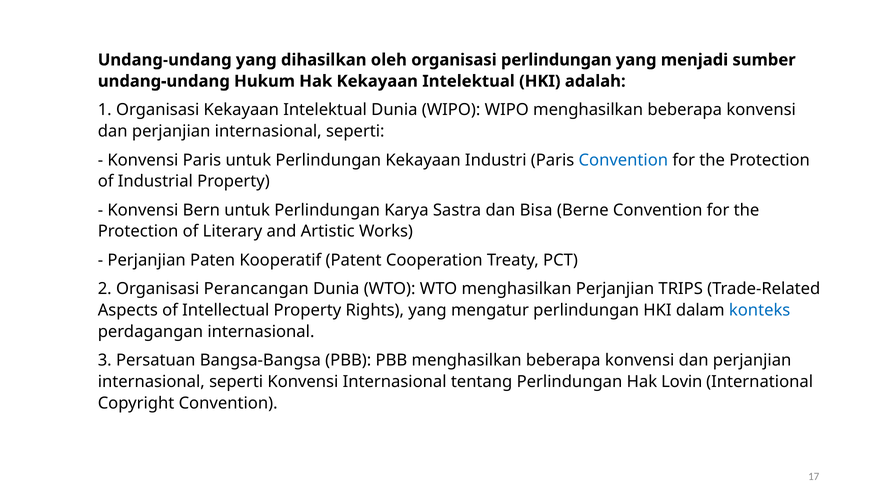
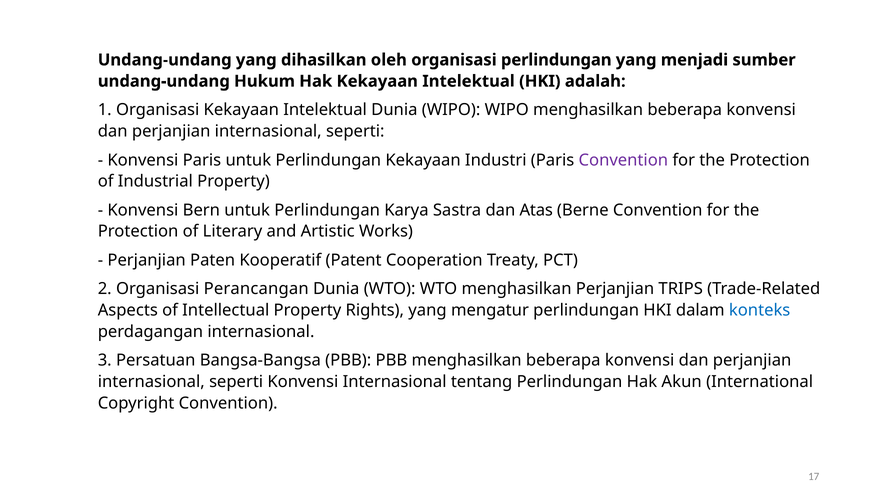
Convention at (623, 160) colour: blue -> purple
Bisa: Bisa -> Atas
Lovin: Lovin -> Akun
